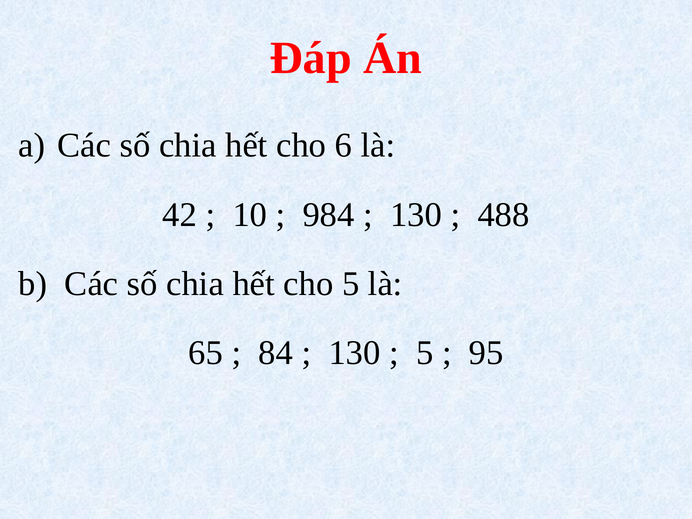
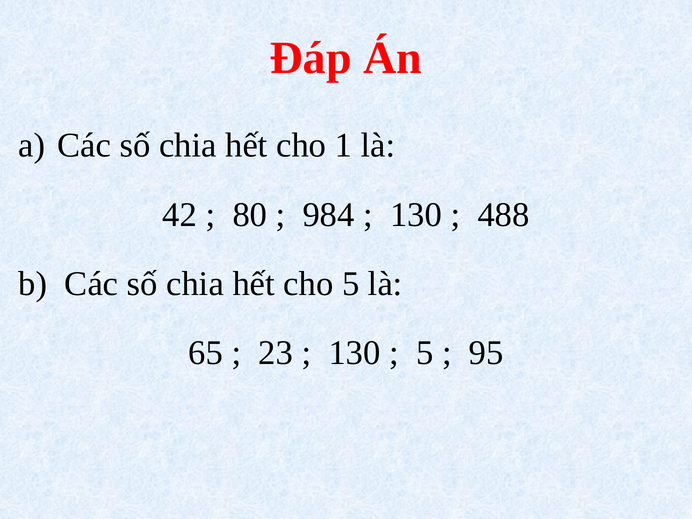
6: 6 -> 1
10: 10 -> 80
84: 84 -> 23
